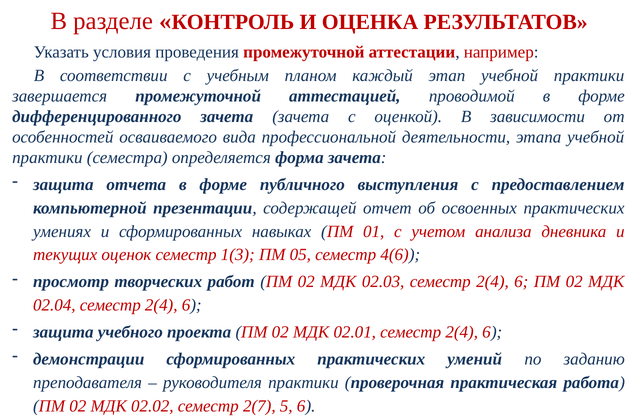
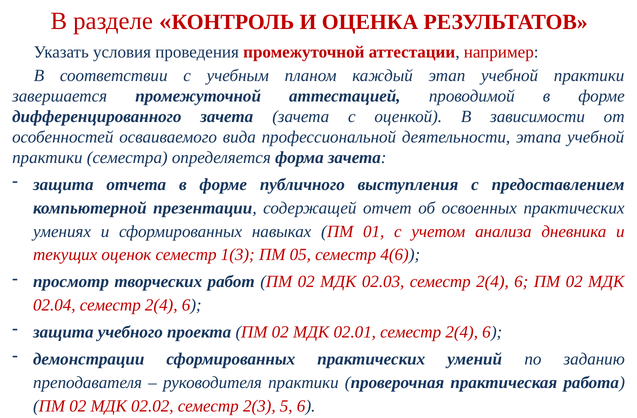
2(7: 2(7 -> 2(3
